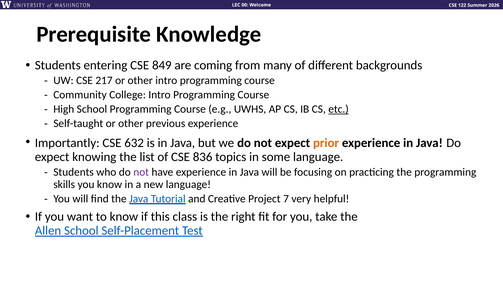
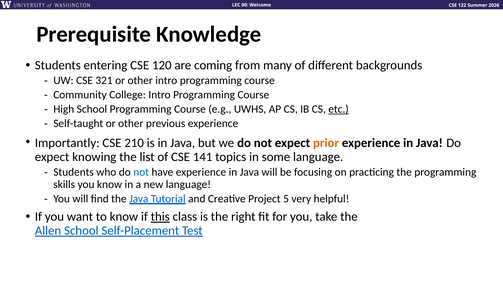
849: 849 -> 120
217: 217 -> 321
632: 632 -> 210
836: 836 -> 141
not at (141, 172) colour: purple -> blue
7: 7 -> 5
this underline: none -> present
